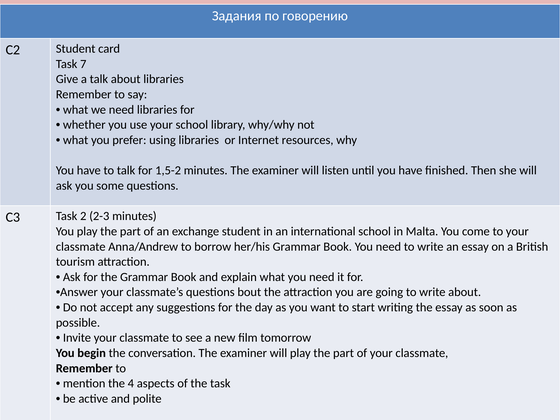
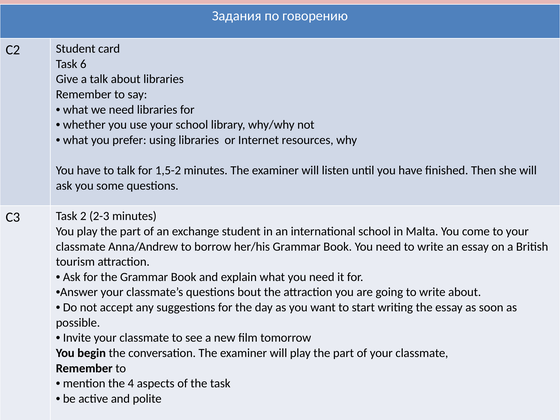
7: 7 -> 6
